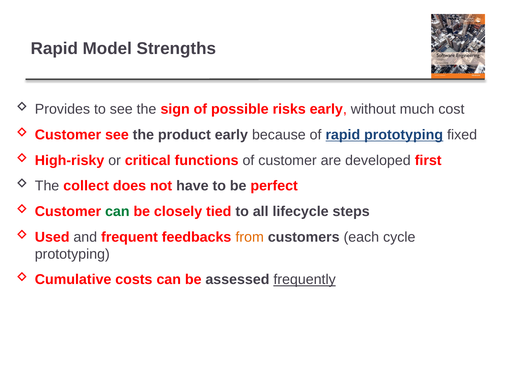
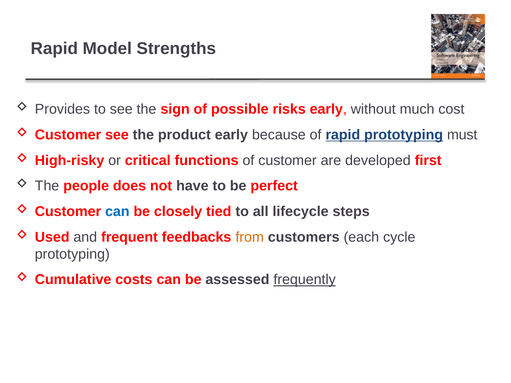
fixed: fixed -> must
collect: collect -> people
can at (117, 212) colour: green -> blue
